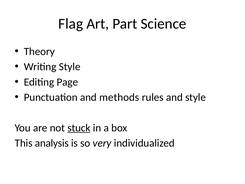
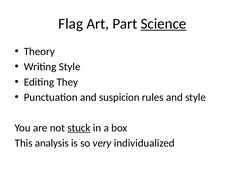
Science underline: none -> present
Page: Page -> They
methods: methods -> suspicion
